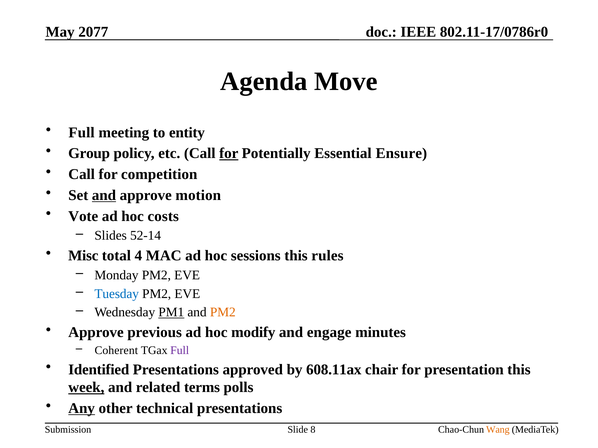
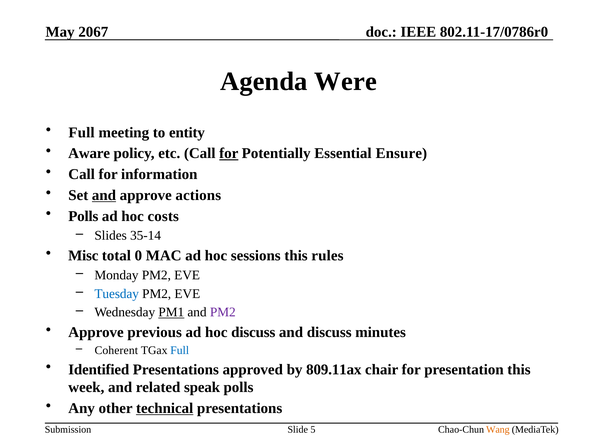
2077: 2077 -> 2067
Move: Move -> Were
Group: Group -> Aware
competition: competition -> information
motion: motion -> actions
Vote at (83, 216): Vote -> Polls
52-14: 52-14 -> 35-14
4: 4 -> 0
PM2 at (223, 313) colour: orange -> purple
hoc modify: modify -> discuss
and engage: engage -> discuss
Full at (180, 351) colour: purple -> blue
608.11ax: 608.11ax -> 809.11ax
week underline: present -> none
terms: terms -> speak
Any underline: present -> none
technical underline: none -> present
8: 8 -> 5
